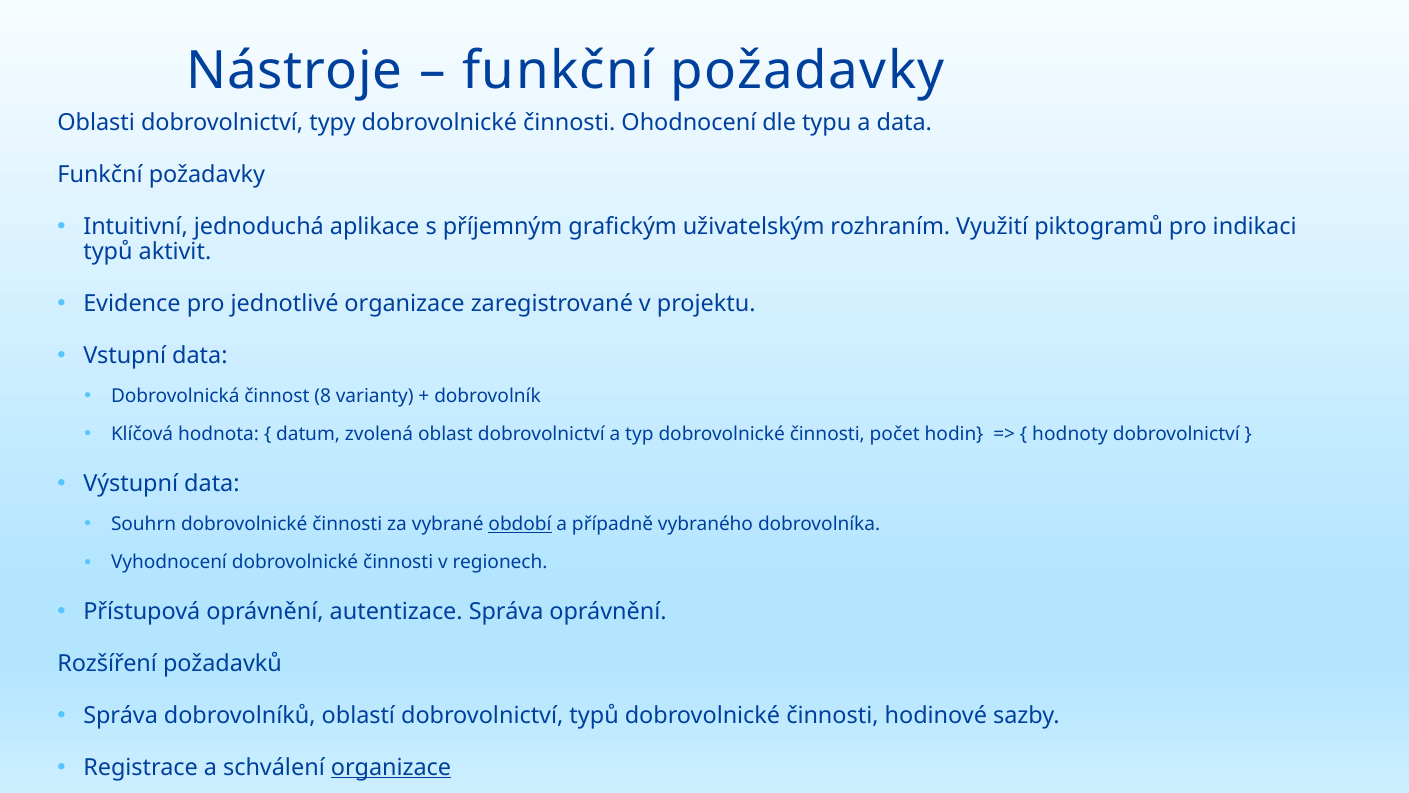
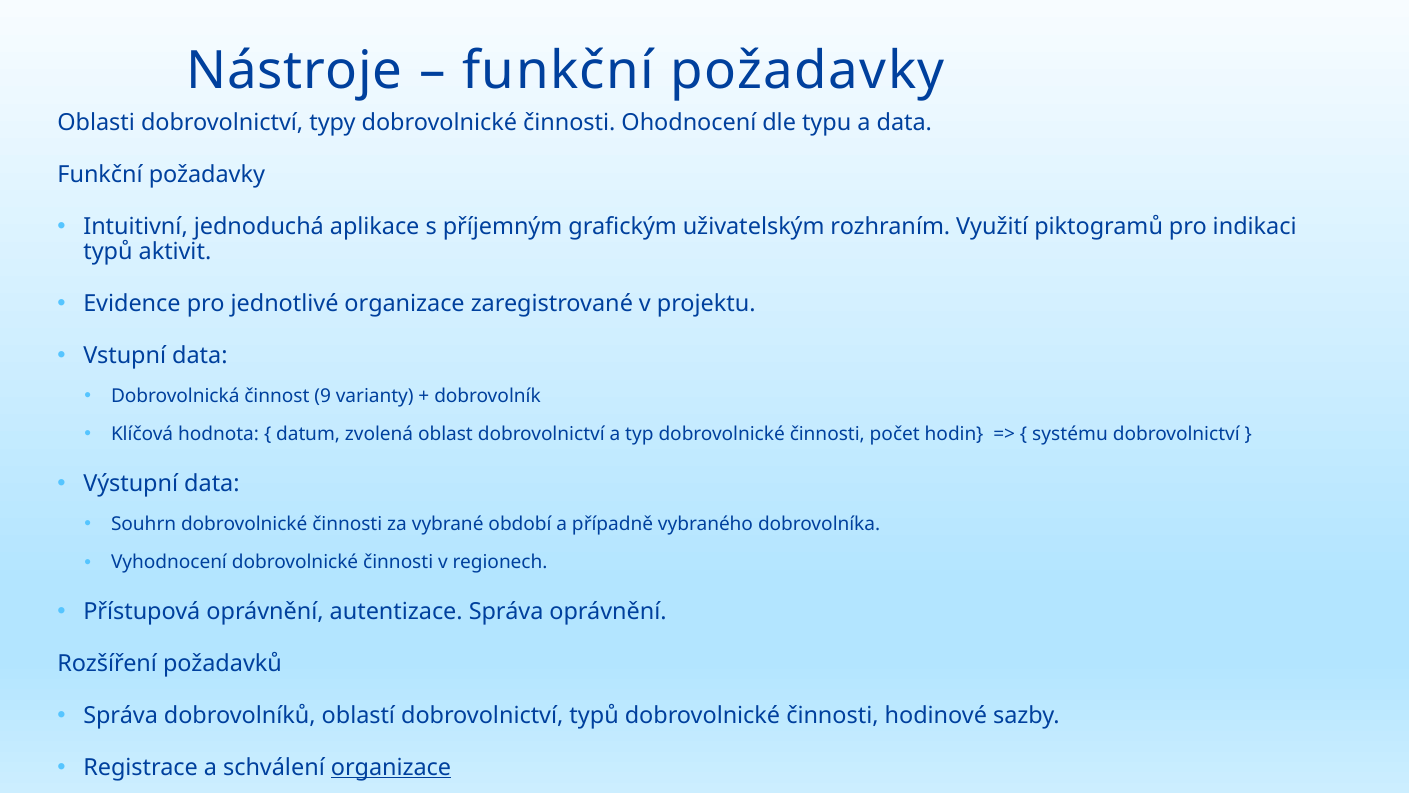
8: 8 -> 9
hodnoty: hodnoty -> systému
období underline: present -> none
